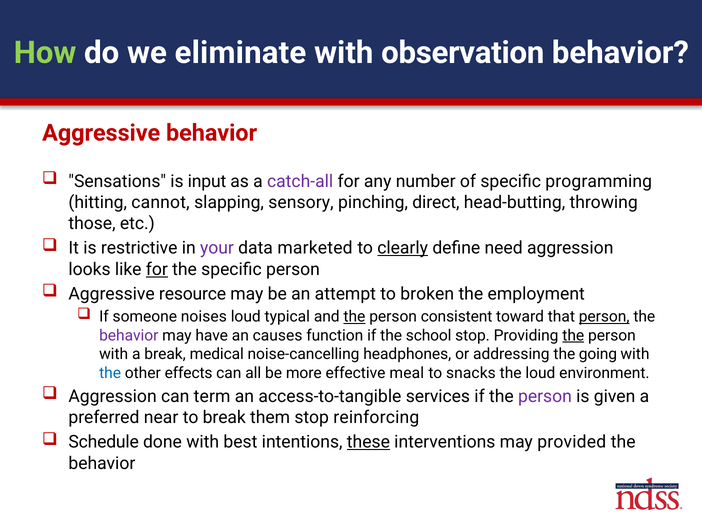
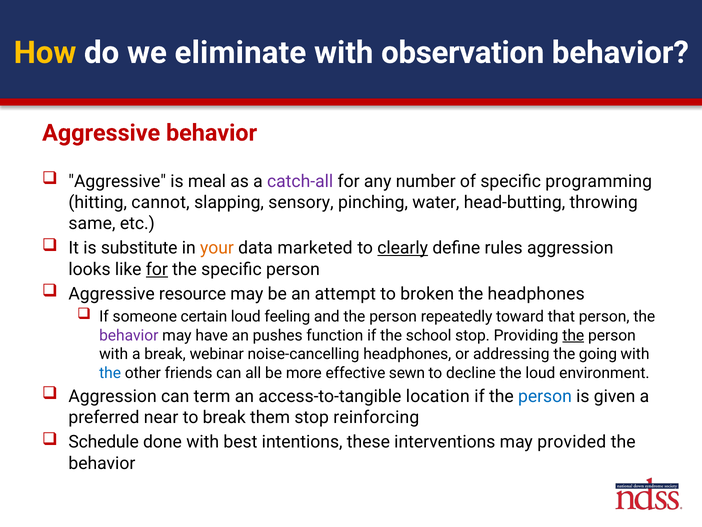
How colour: light green -> yellow
Sensations at (117, 181): Sensations -> Aggressive
input: input -> meal
direct: direct -> water
those: those -> same
restrictive: restrictive -> substitute
your colour: purple -> orange
need: need -> rules
the employment: employment -> headphones
noises: noises -> certain
typical: typical -> feeling
the at (354, 316) underline: present -> none
consistent: consistent -> repeatedly
person at (604, 316) underline: present -> none
causes: causes -> pushes
medical: medical -> webinar
effects: effects -> friends
meal: meal -> sewn
snacks: snacks -> decline
services: services -> location
person at (545, 396) colour: purple -> blue
these underline: present -> none
